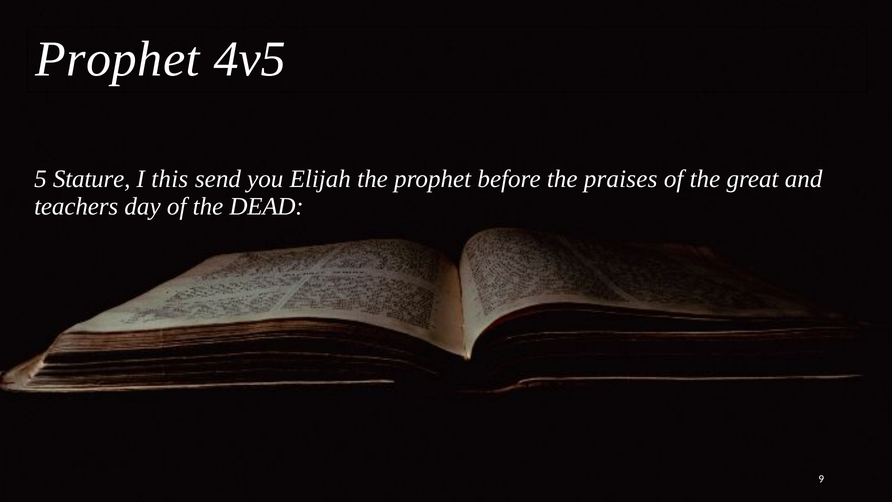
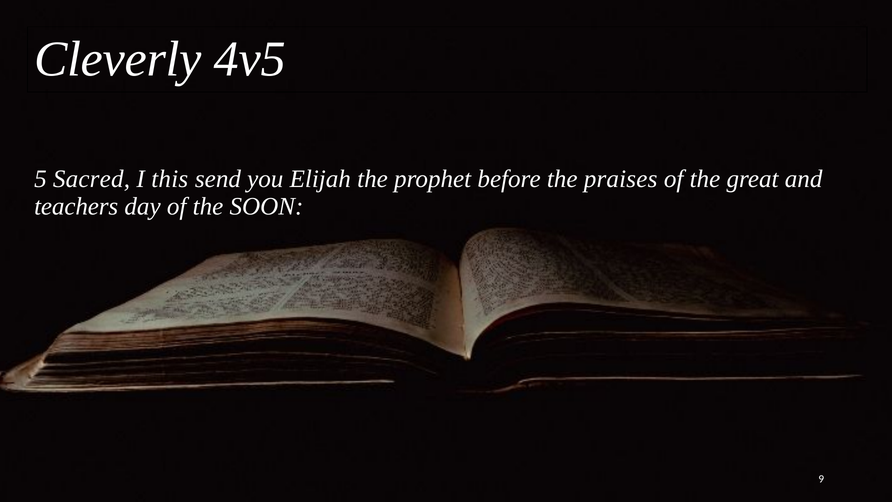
Prophet at (117, 59): Prophet -> Cleverly
Stature: Stature -> Sacred
DEAD: DEAD -> SOON
